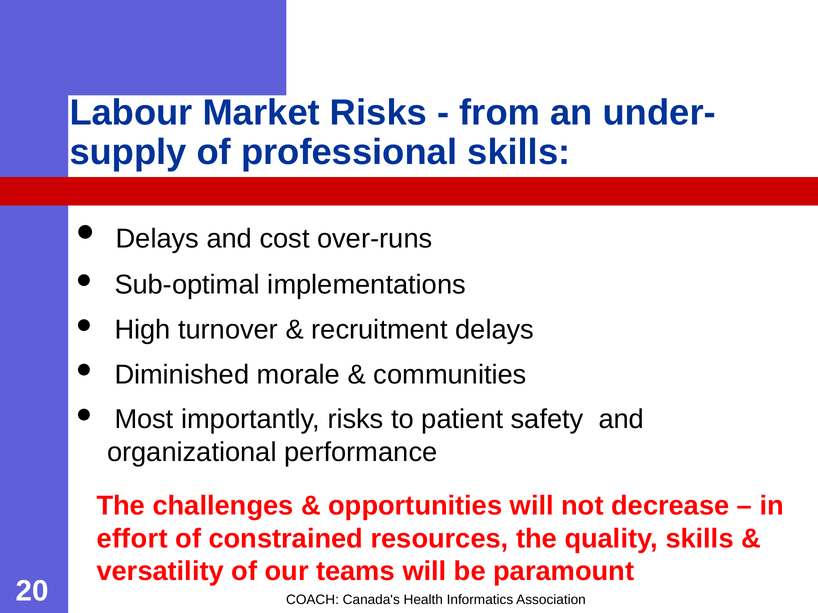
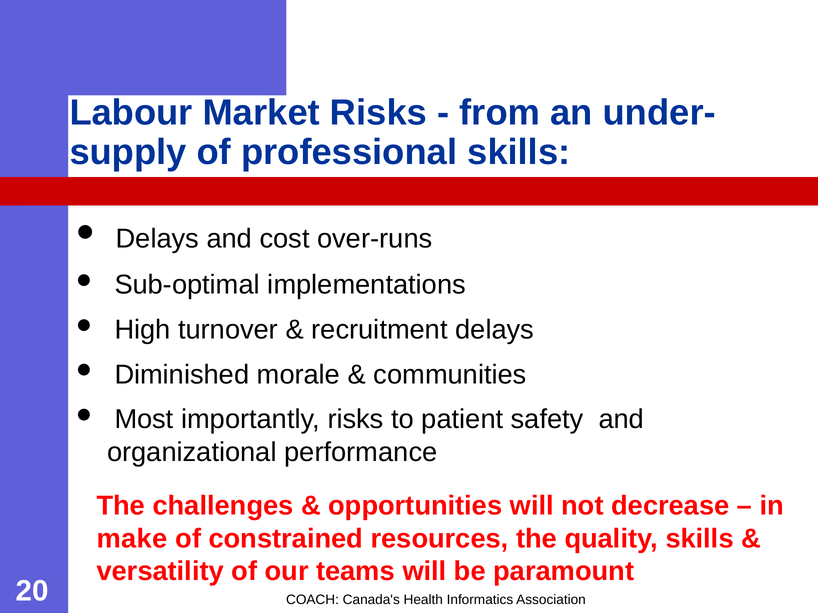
effort: effort -> make
